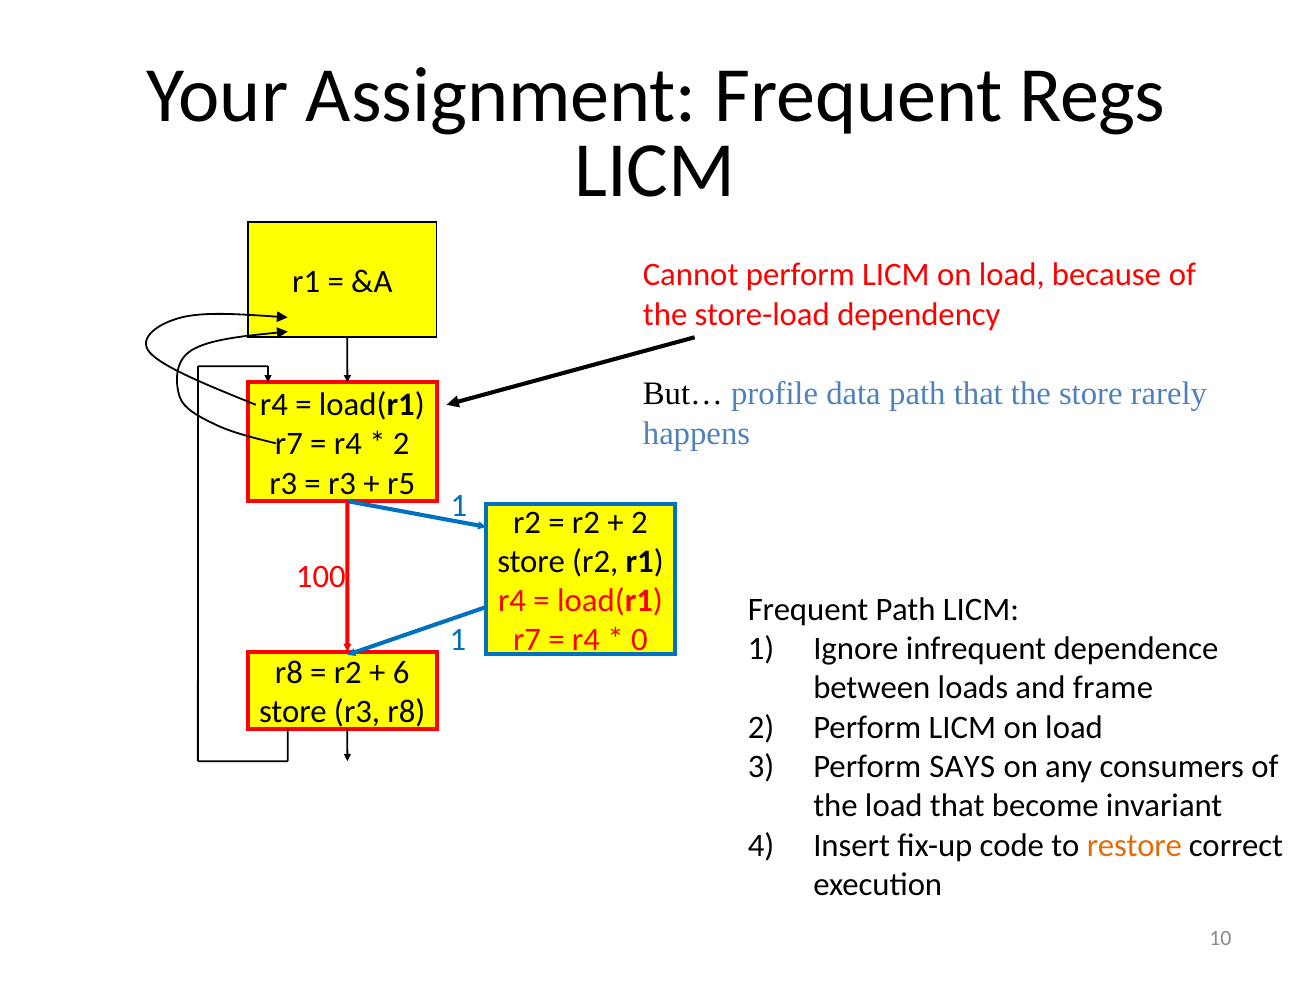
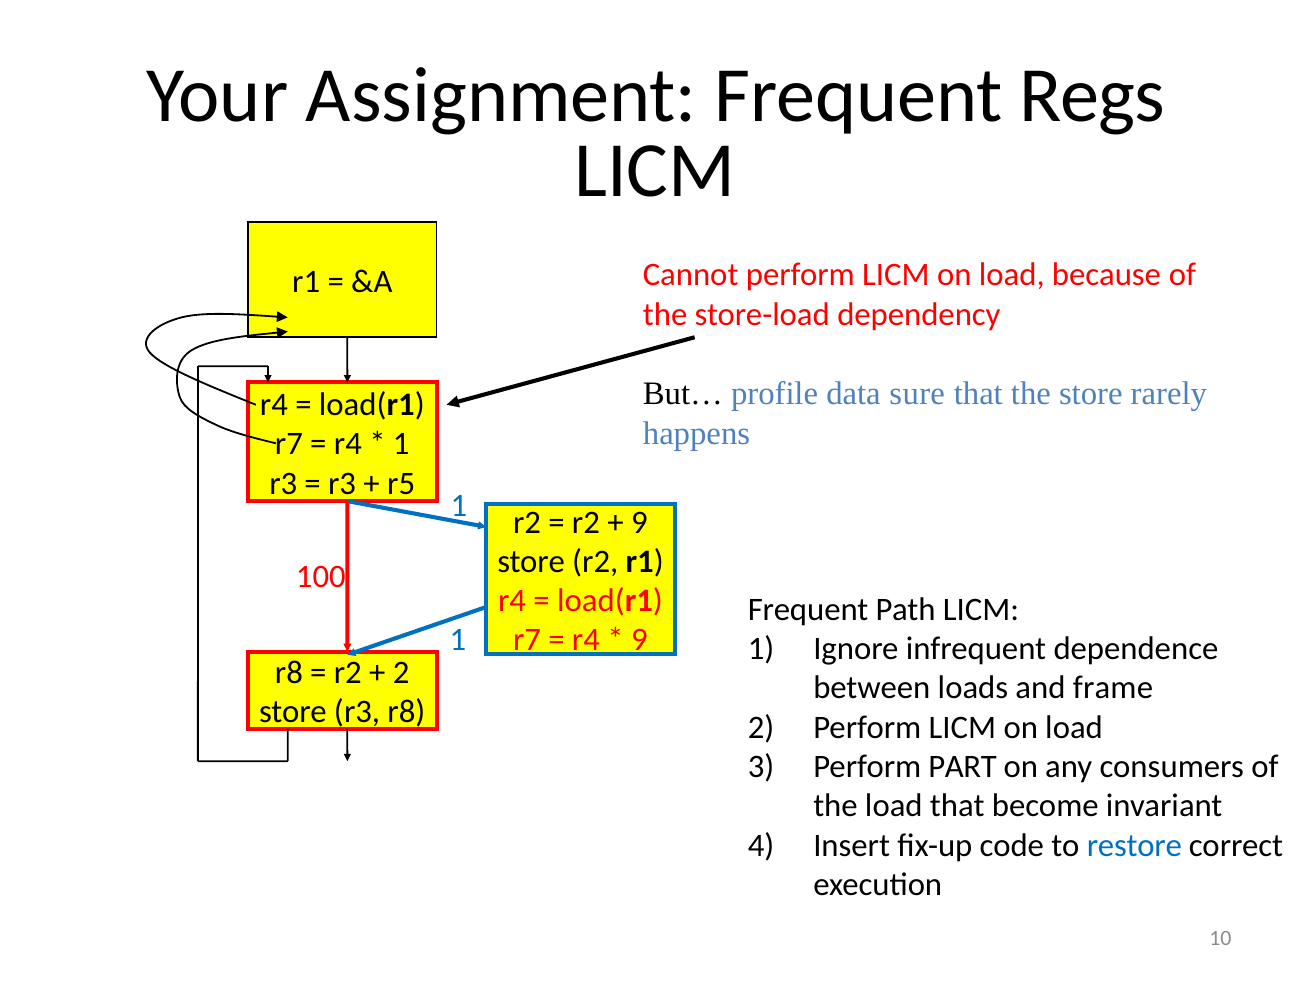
data path: path -> sure
2 at (401, 444): 2 -> 1
2 at (639, 522): 2 -> 9
0 at (639, 640): 0 -> 9
6 at (401, 672): 6 -> 2
SAYS: SAYS -> PART
restore colour: orange -> blue
